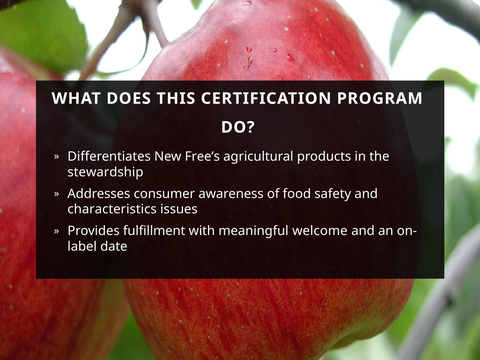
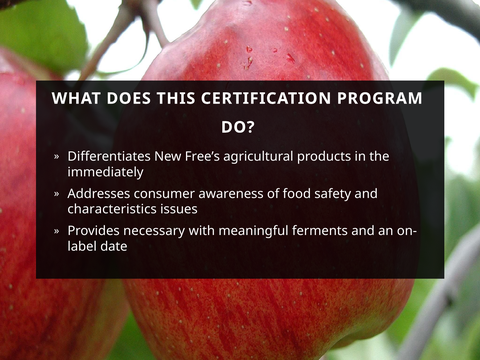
stewardship: stewardship -> immediately
fulfillment: fulfillment -> necessary
welcome: welcome -> ferments
